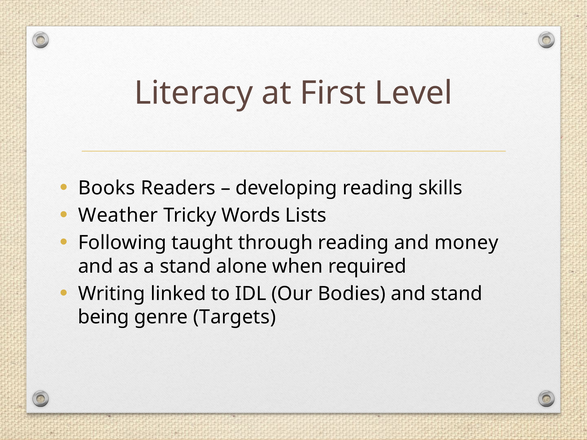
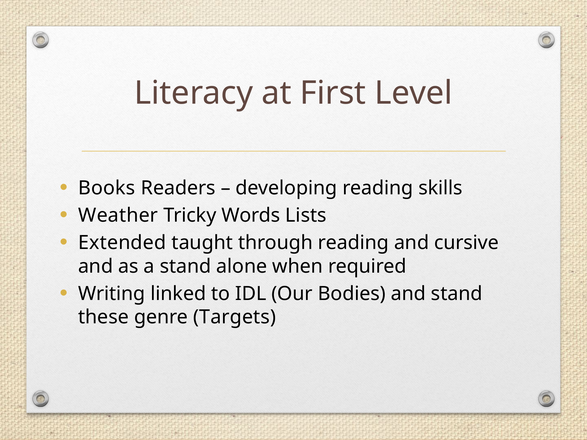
Following: Following -> Extended
money: money -> cursive
being: being -> these
